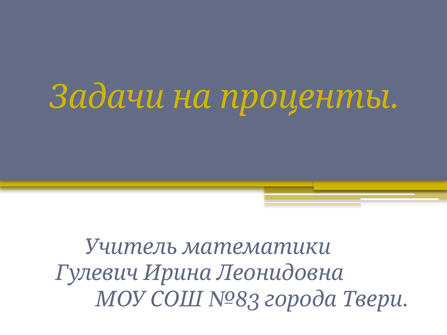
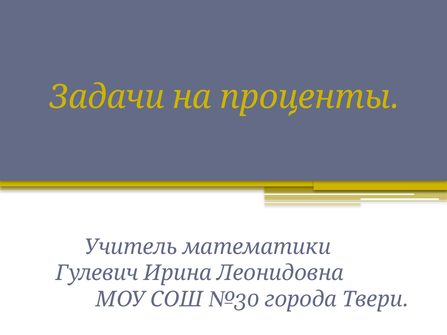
№83: №83 -> №30
